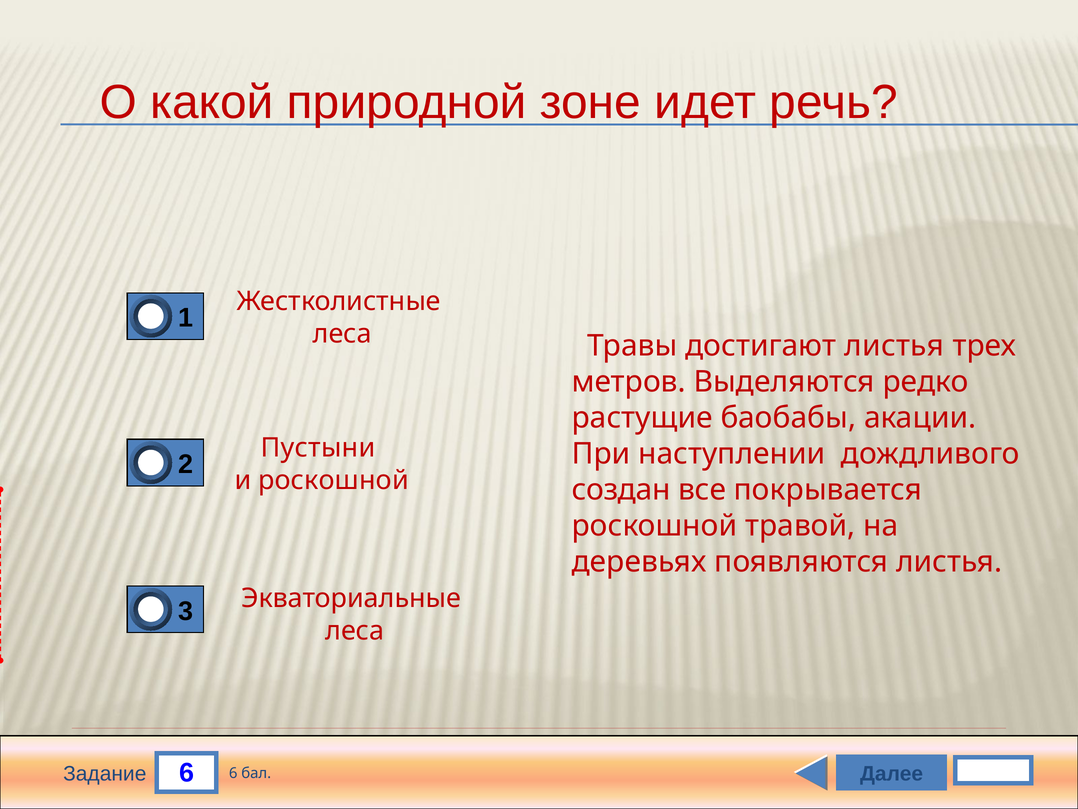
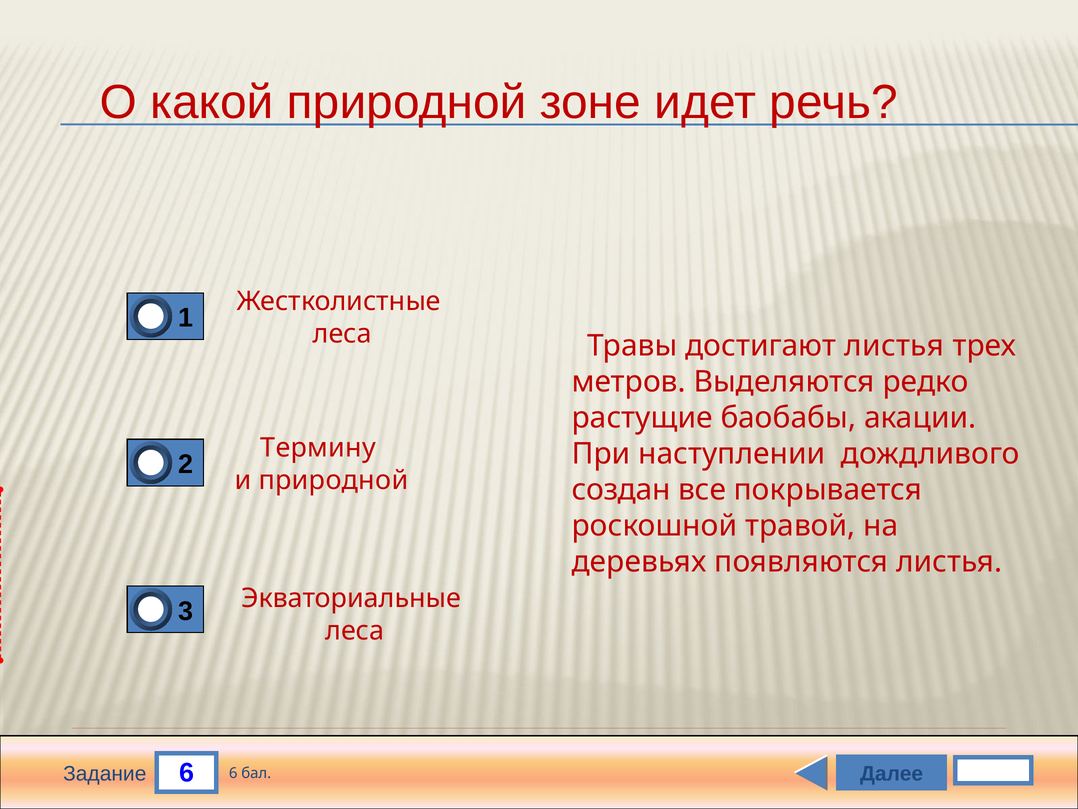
Пустыни: Пустыни -> Термину
и роскошной: роскошной -> природной
